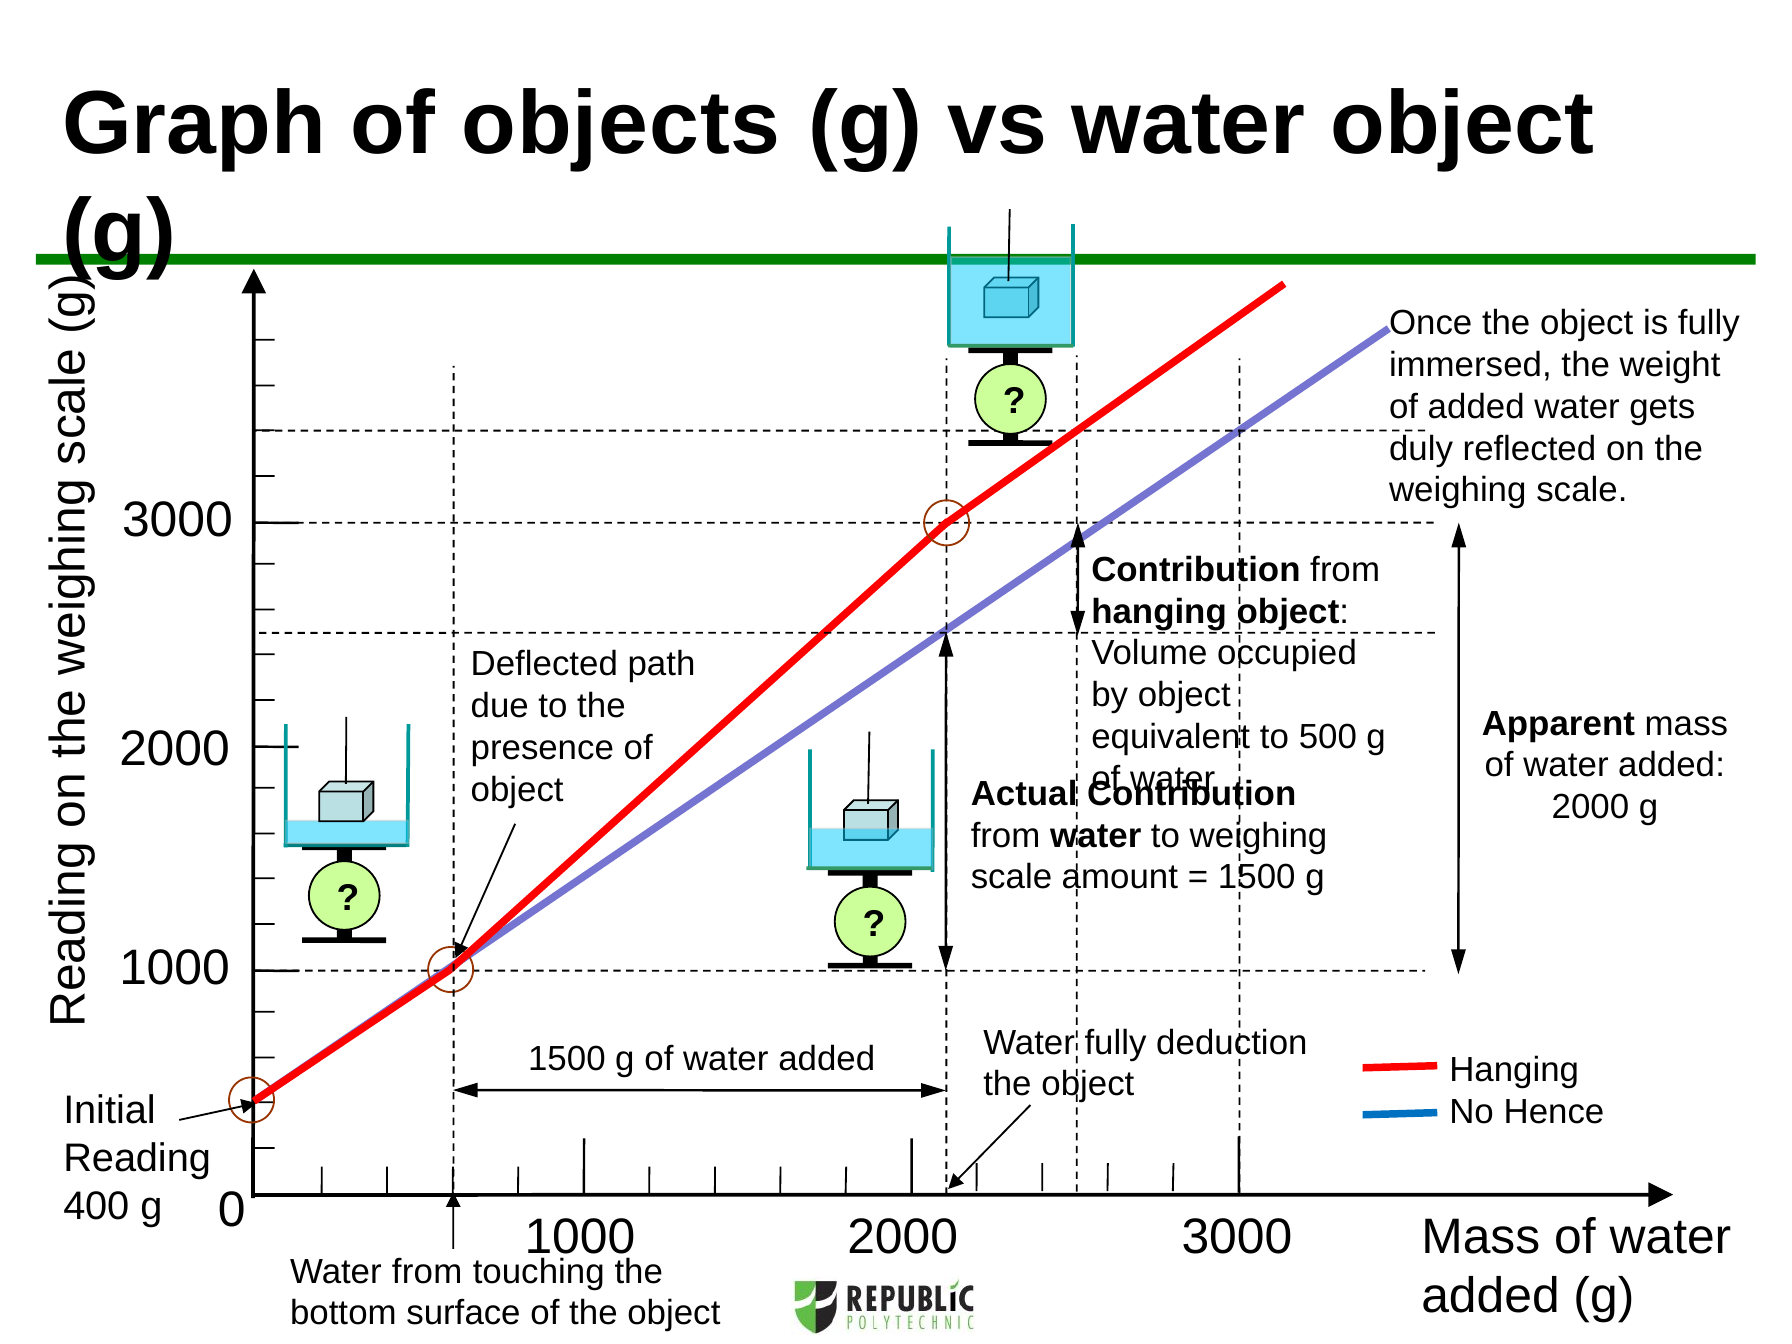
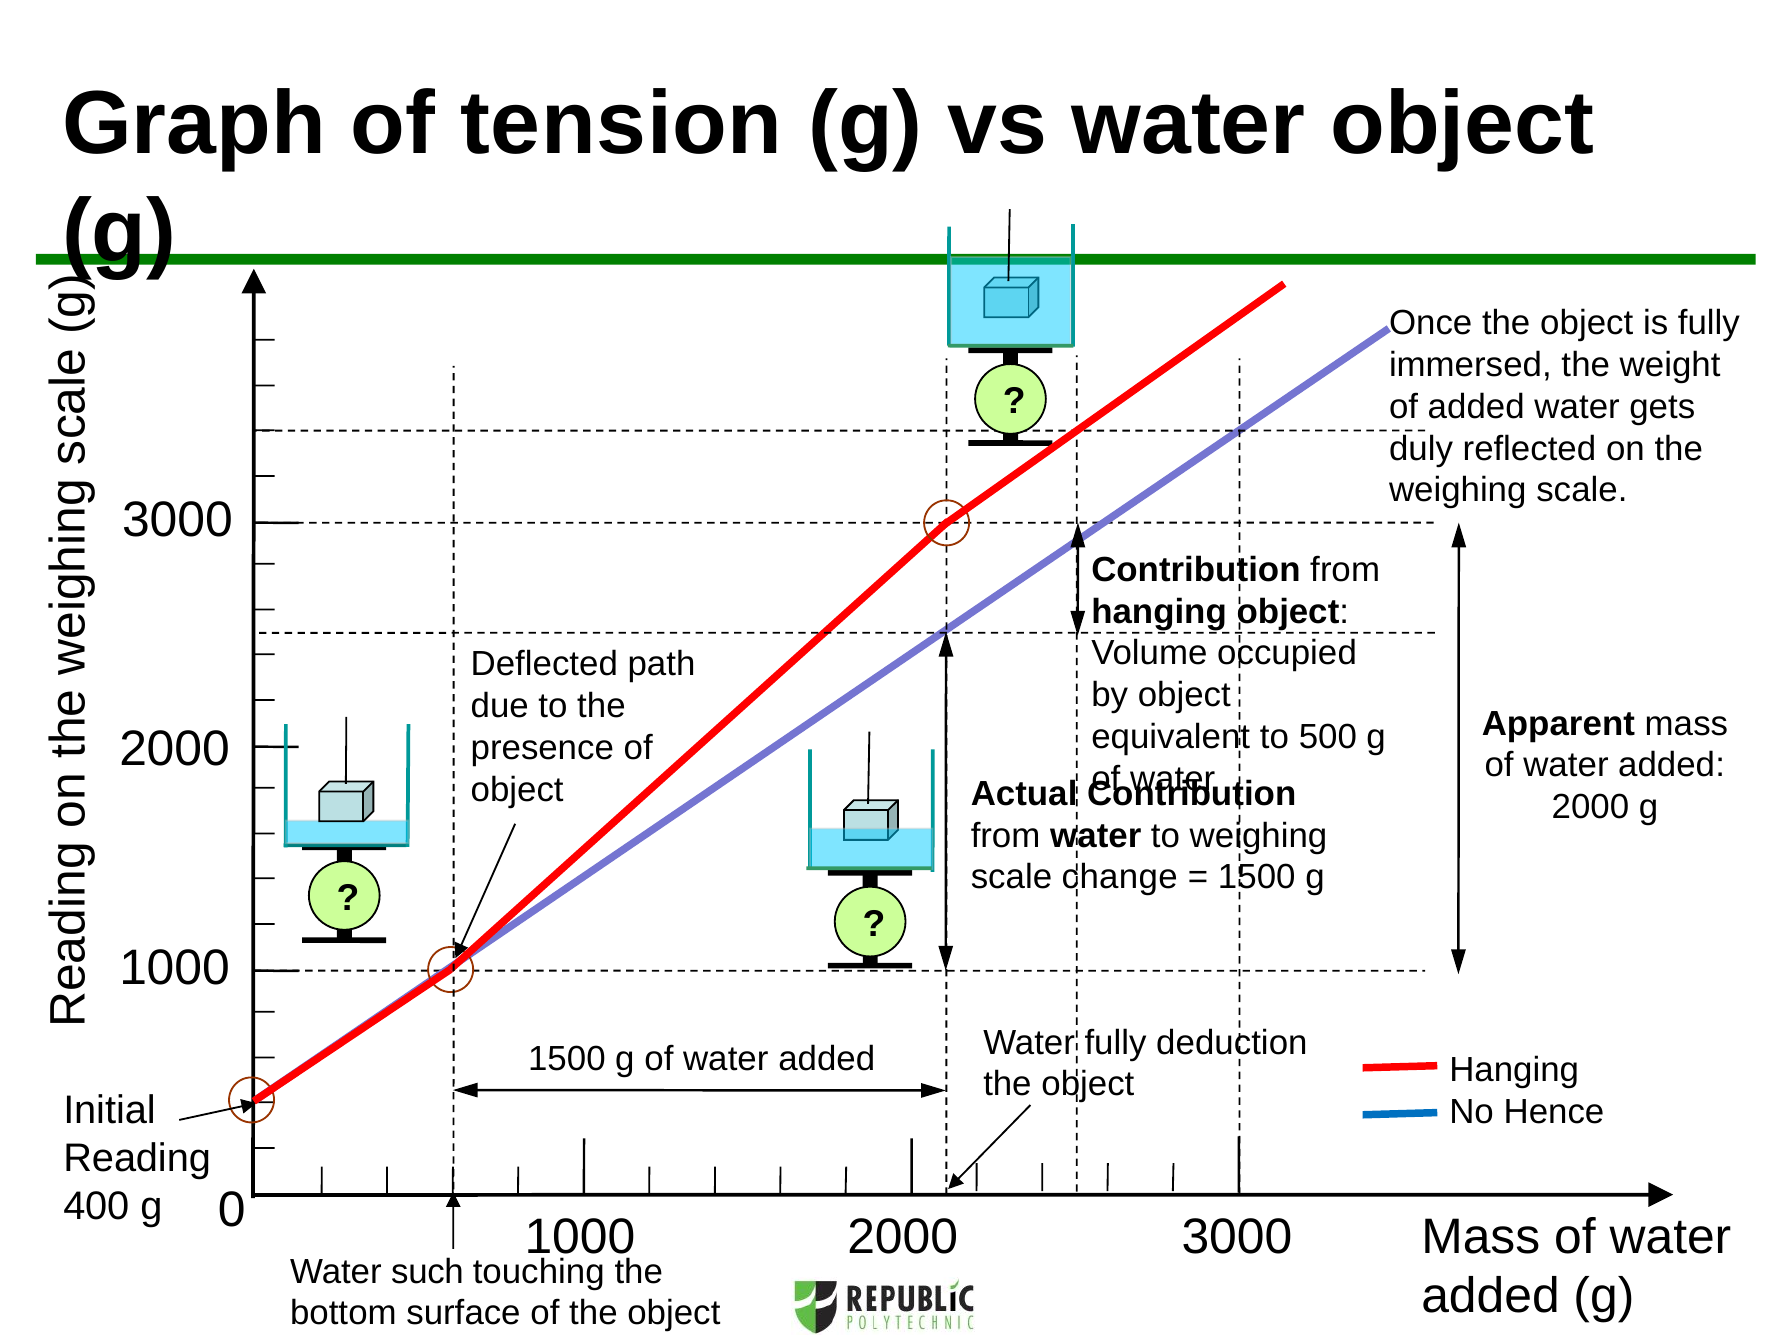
objects: objects -> tension
amount: amount -> change
Water from: from -> such
